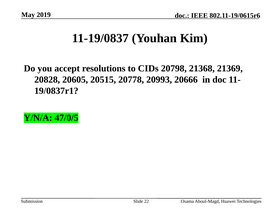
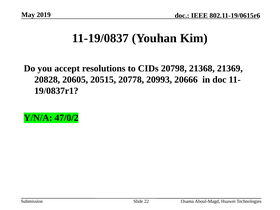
47/0/5: 47/0/5 -> 47/0/2
